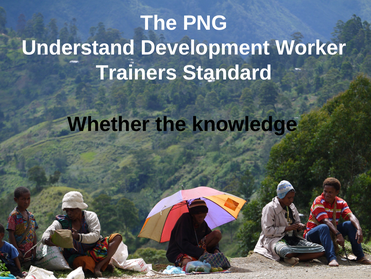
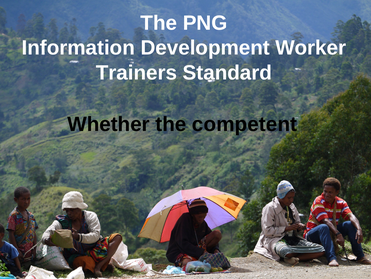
Understand: Understand -> Information
knowledge: knowledge -> competent
